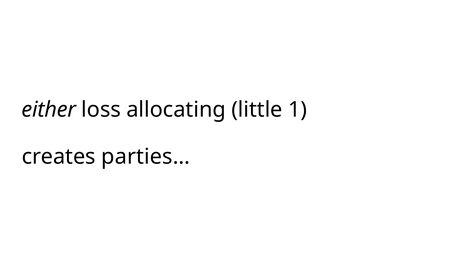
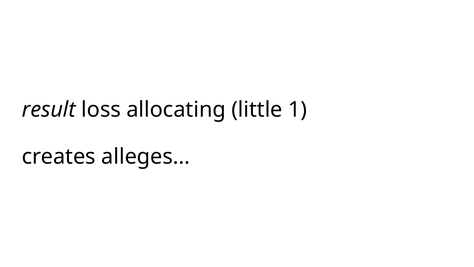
either: either -> result
parties…: parties… -> alleges…
